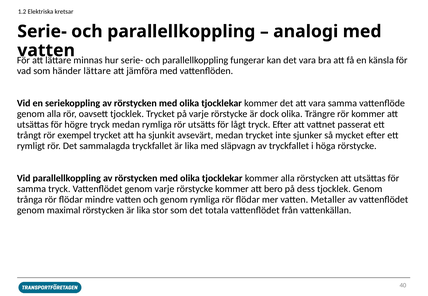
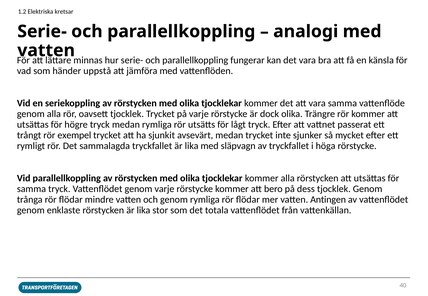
händer lättare: lättare -> uppstå
Metaller: Metaller -> Antingen
maximal: maximal -> enklaste
